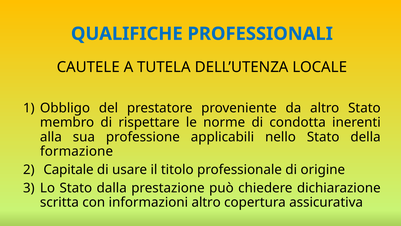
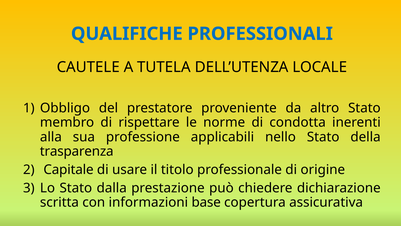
formazione: formazione -> trasparenza
informazioni altro: altro -> base
